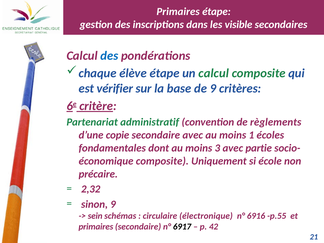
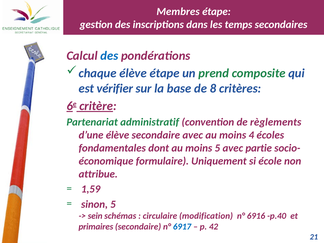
Primaires at (178, 12): Primaires -> Membres
visible: visible -> temps
un calcul: calcul -> prend
de 9: 9 -> 8
d’une copie: copie -> élève
1: 1 -> 4
moins 3: 3 -> 5
composite at (162, 161): composite -> formulaire
précaire: précaire -> attribue
2,32: 2,32 -> 1,59
sinon 9: 9 -> 5
électronique: électronique -> modification
p.55: p.55 -> p.40
6917 colour: black -> blue
